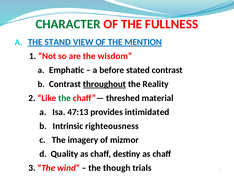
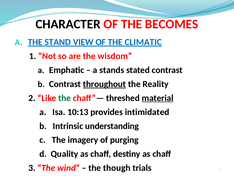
CHARACTER colour: green -> black
FULLNESS: FULLNESS -> BECOMES
MENTION: MENTION -> CLIMATIC
before: before -> stands
material underline: none -> present
47:13: 47:13 -> 10:13
righteousness: righteousness -> understanding
mizmor: mizmor -> purging
